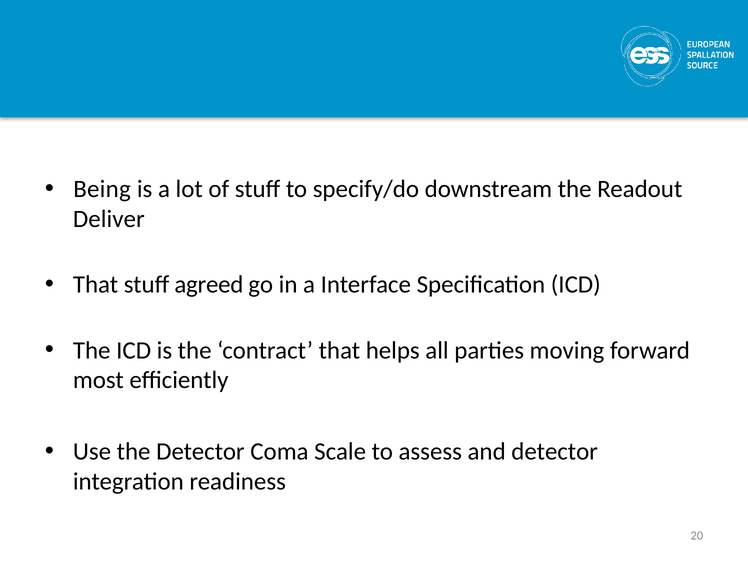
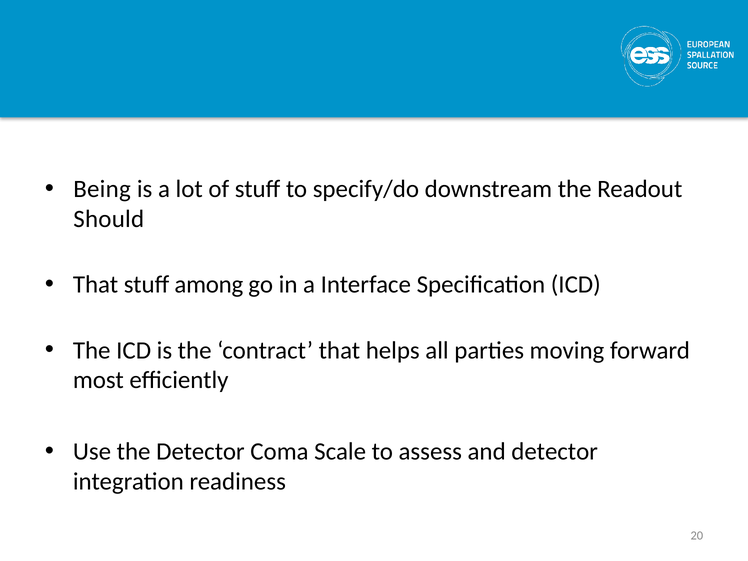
Deliver: Deliver -> Should
agreed: agreed -> among
